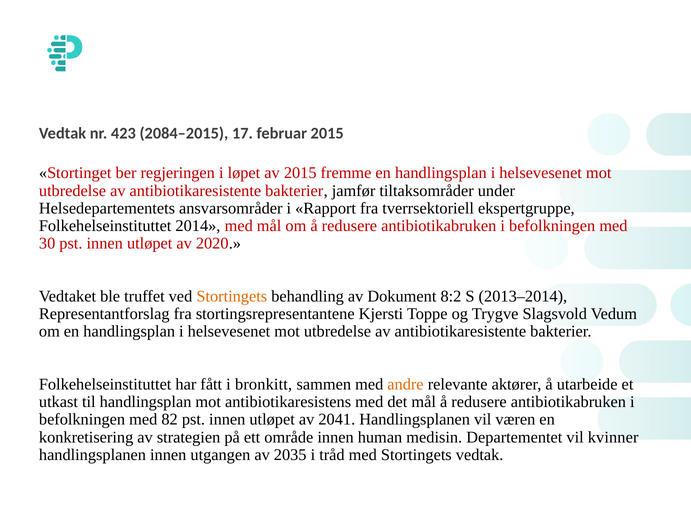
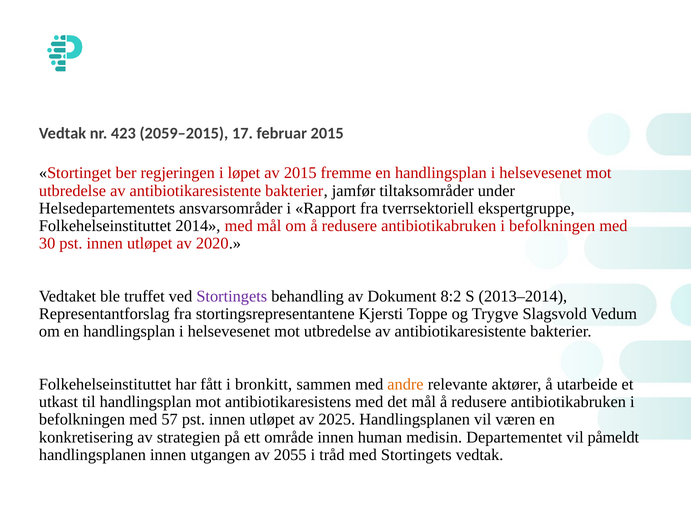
2084–2015: 2084–2015 -> 2059–2015
Stortingets at (232, 296) colour: orange -> purple
82: 82 -> 57
2041: 2041 -> 2025
kvinner: kvinner -> påmeldt
2035: 2035 -> 2055
